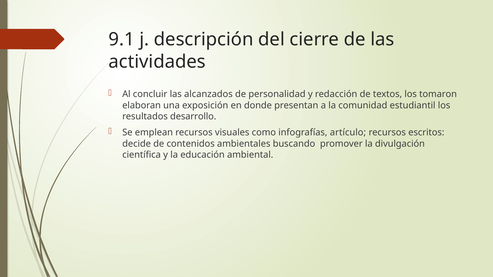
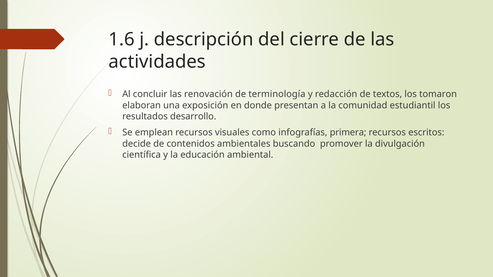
9.1: 9.1 -> 1.6
alcanzados: alcanzados -> renovación
personalidad: personalidad -> terminología
artículo: artículo -> primera
